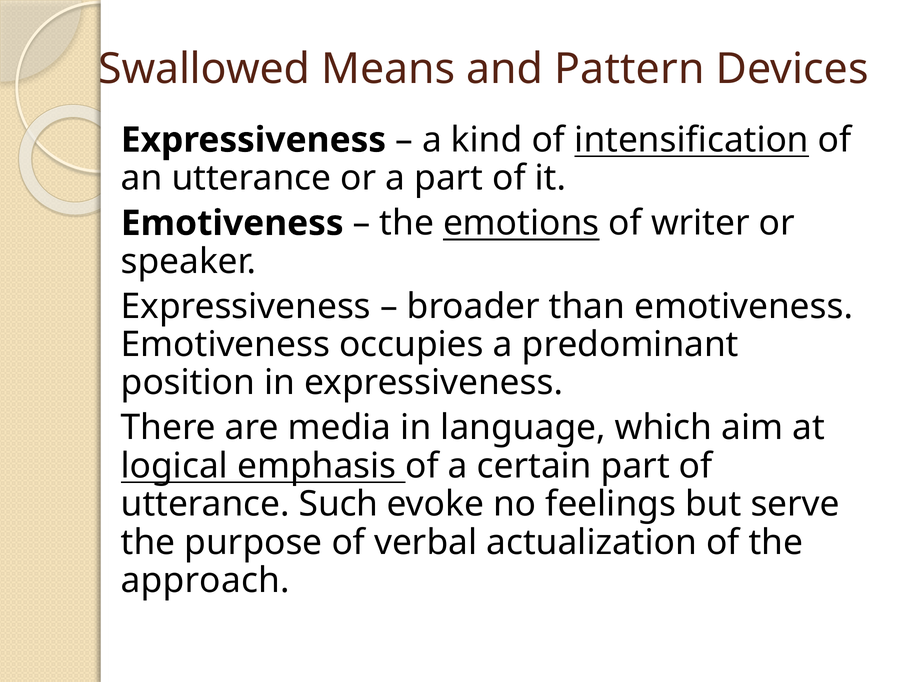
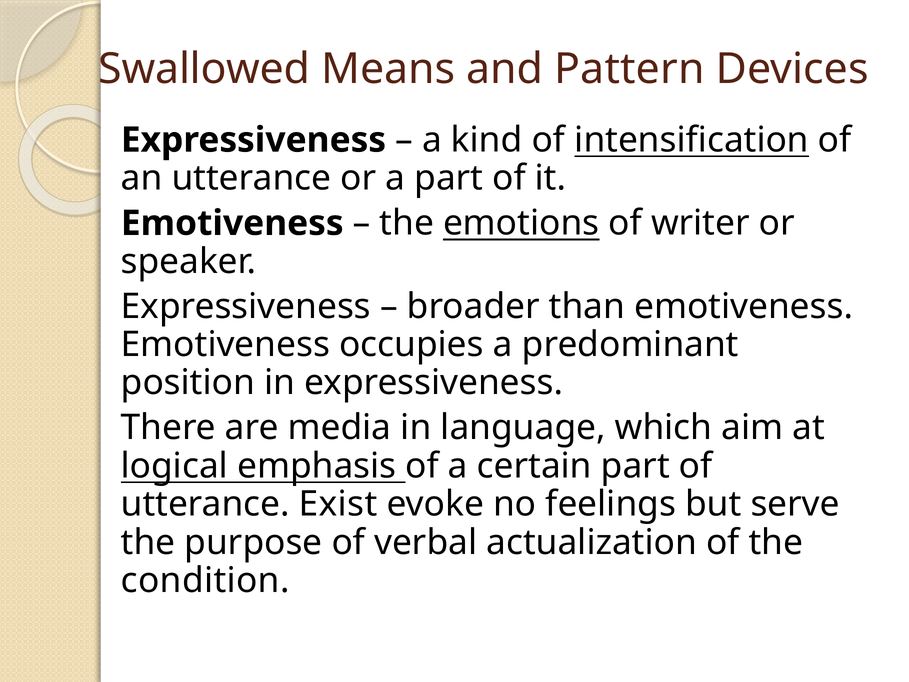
Such: Such -> Exist
approach: approach -> condition
